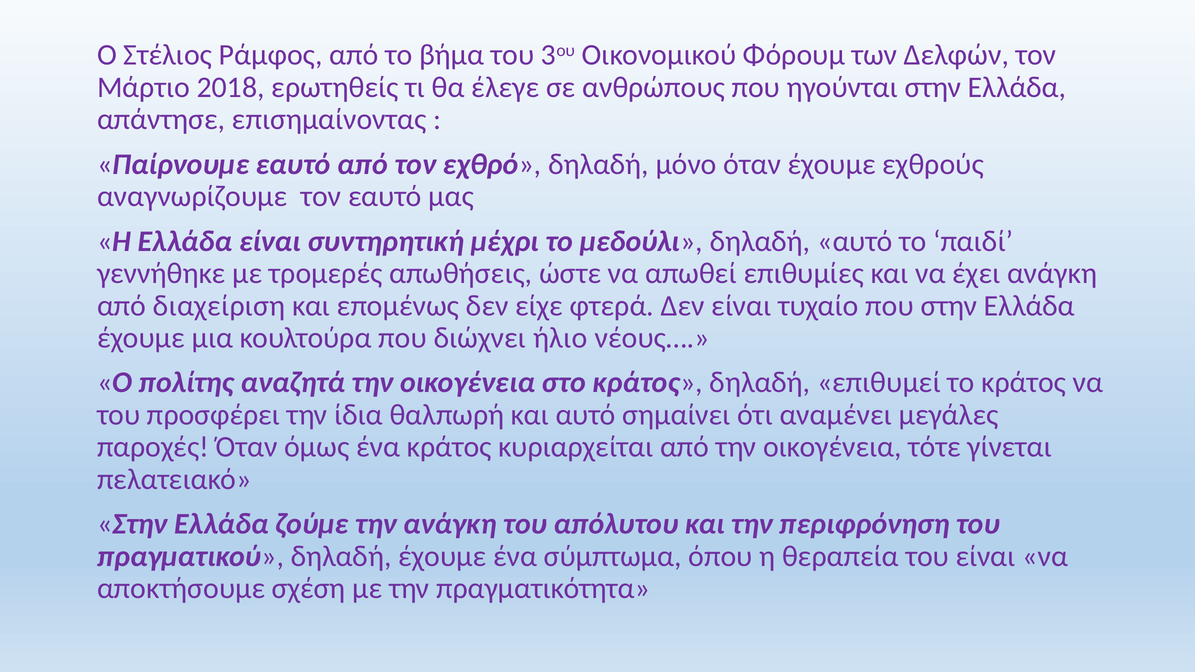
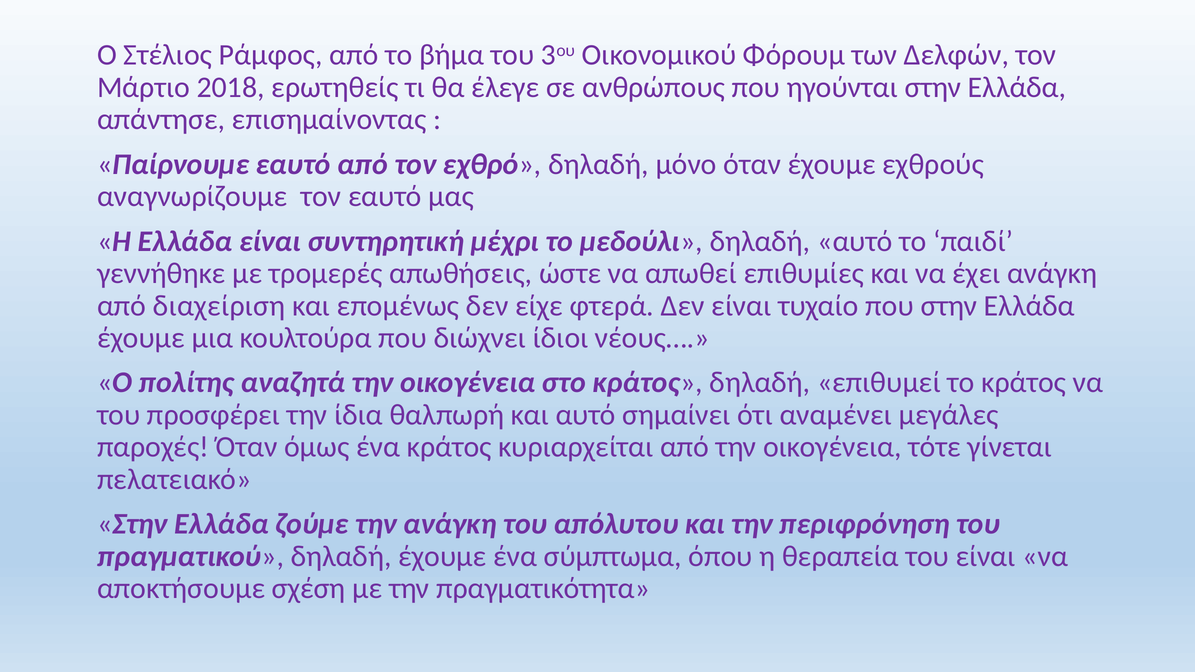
ήλιο: ήλιο -> ίδιοι
